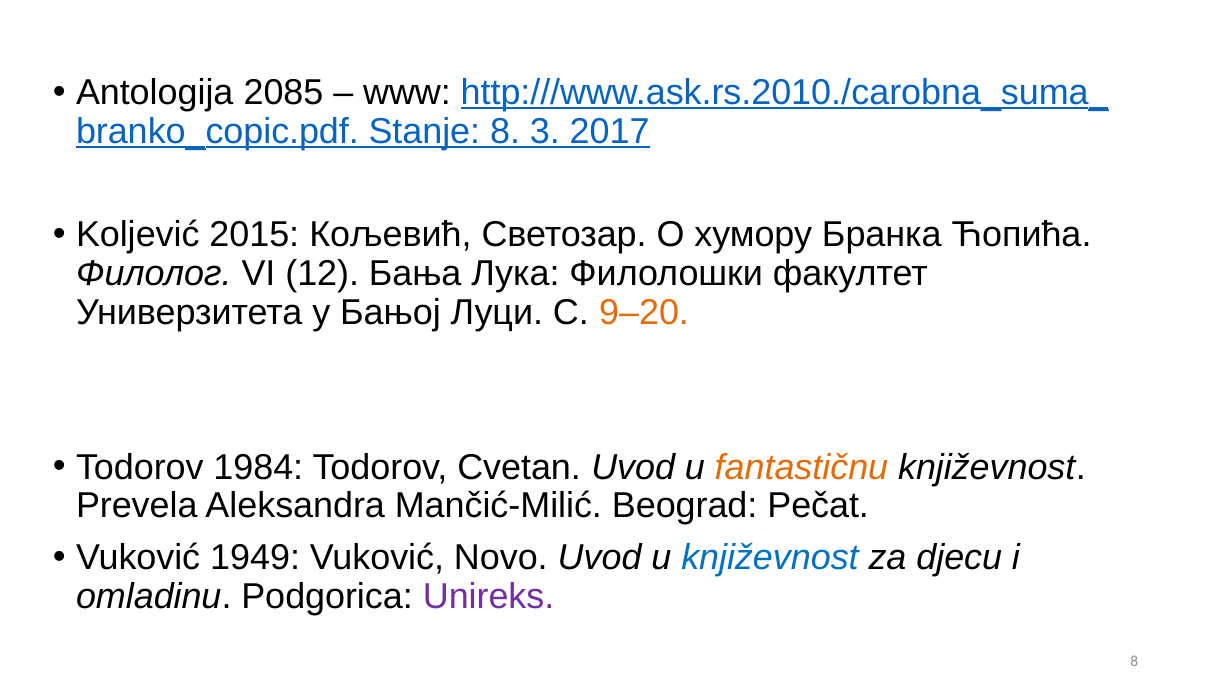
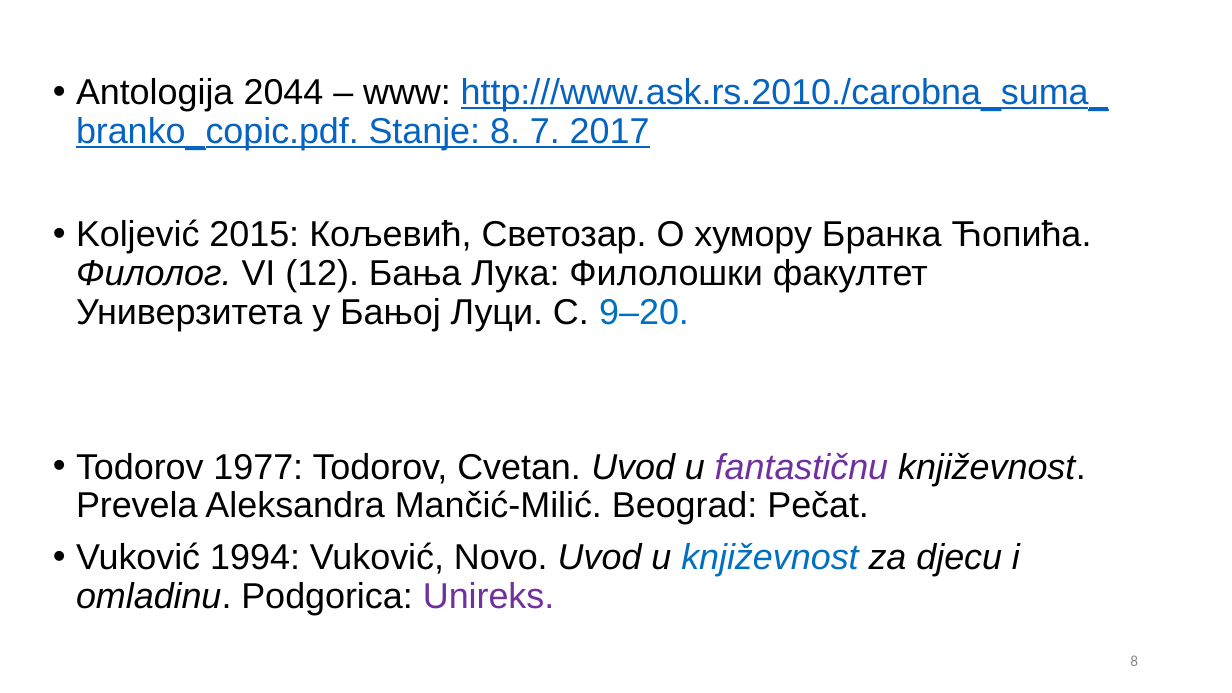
2085: 2085 -> 2044
3: 3 -> 7
9–20 colour: orange -> blue
1984: 1984 -> 1977
fantastičnu colour: orange -> purple
1949: 1949 -> 1994
